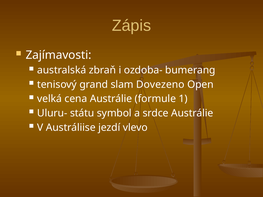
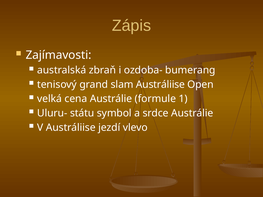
slam Dovezeno: Dovezeno -> Austráliise
